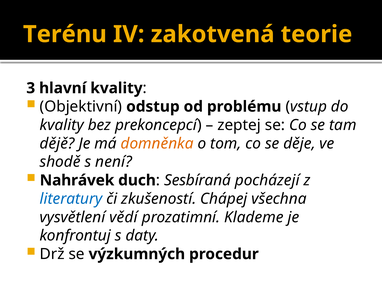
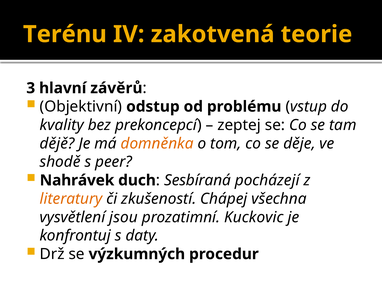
hlavní kvality: kvality -> závěrů
není: není -> peer
literatury colour: blue -> orange
vědí: vědí -> jsou
Klademe: Klademe -> Kuckovic
